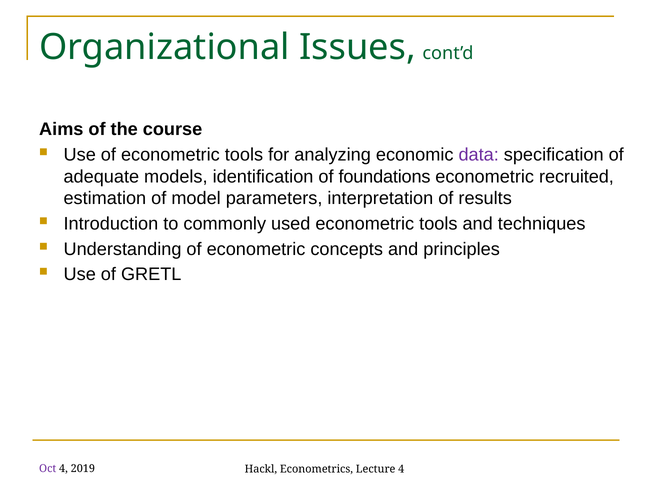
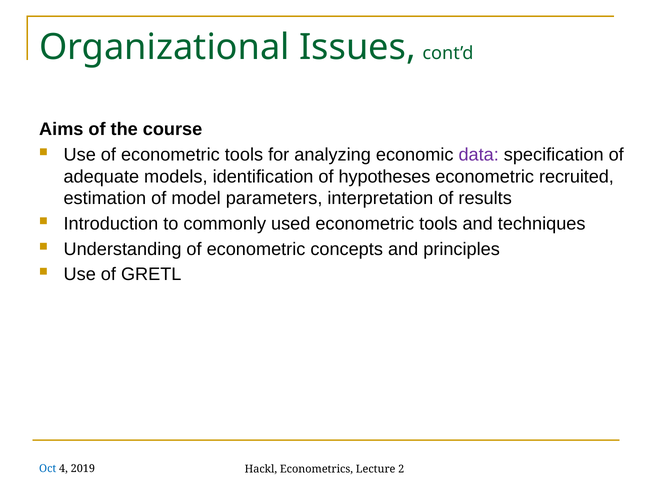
foundations: foundations -> hypotheses
Oct colour: purple -> blue
Lecture 4: 4 -> 2
